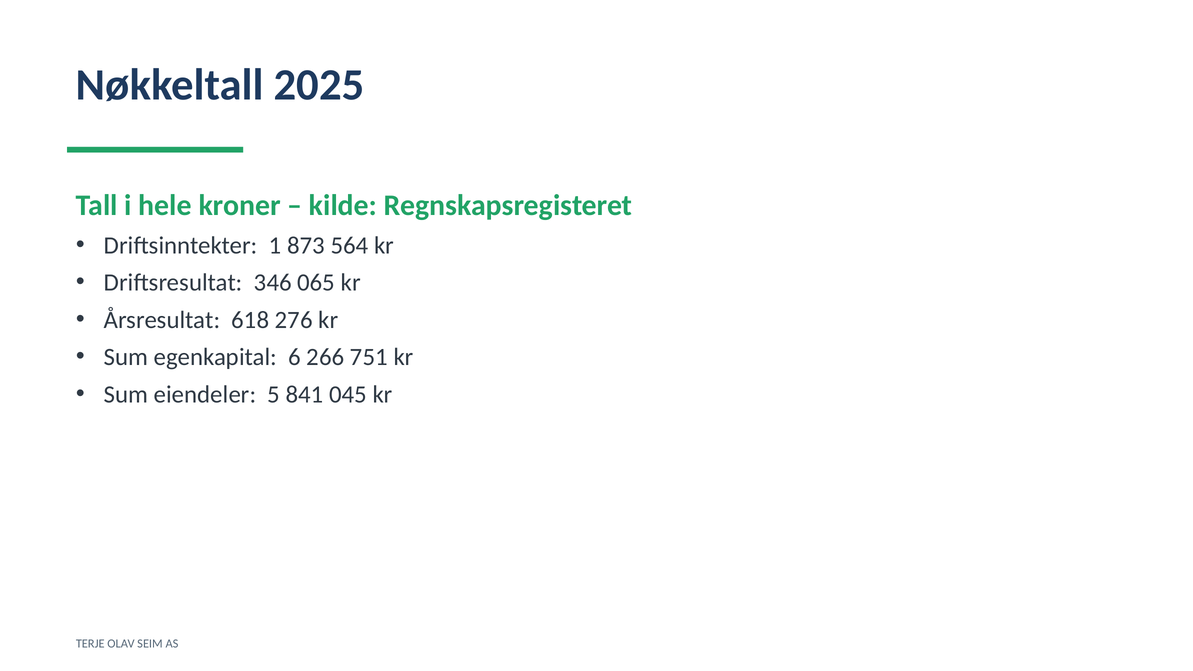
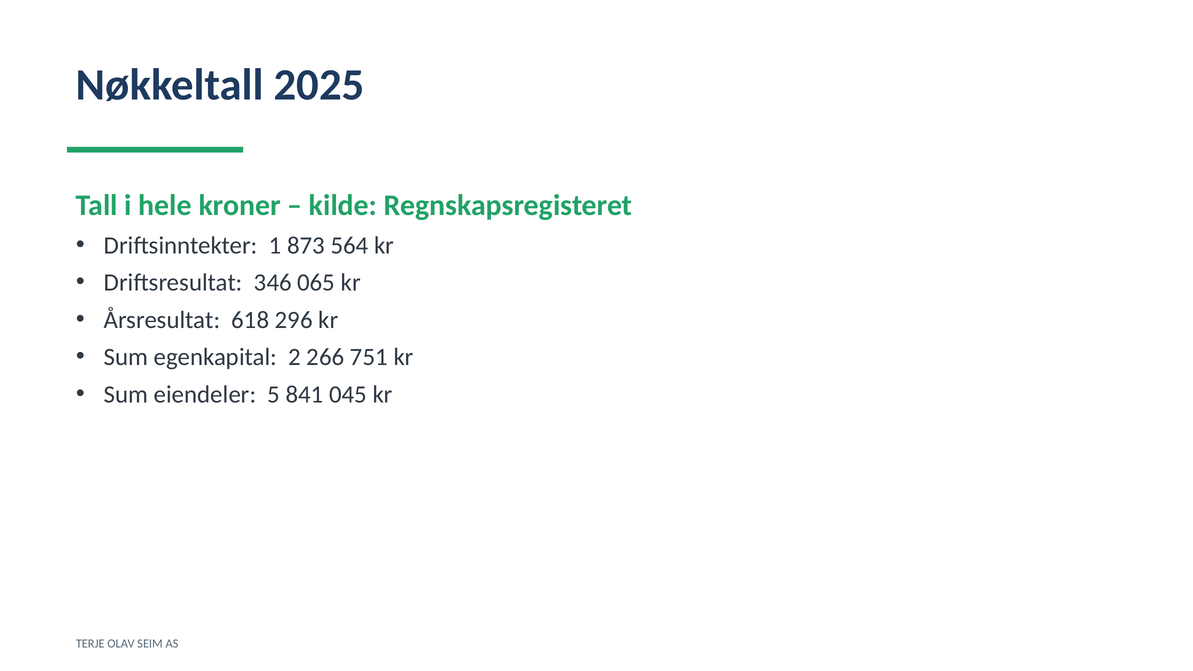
276: 276 -> 296
6: 6 -> 2
